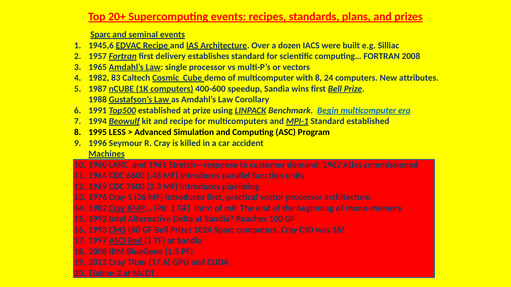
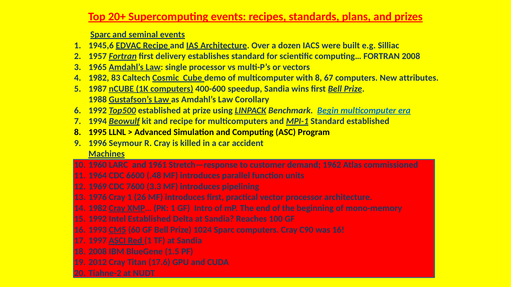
24: 24 -> 67
1991 at (98, 111): 1991 -> 1992
LESS: LESS -> LLNL
Intel Alternative: Alternative -> Established
